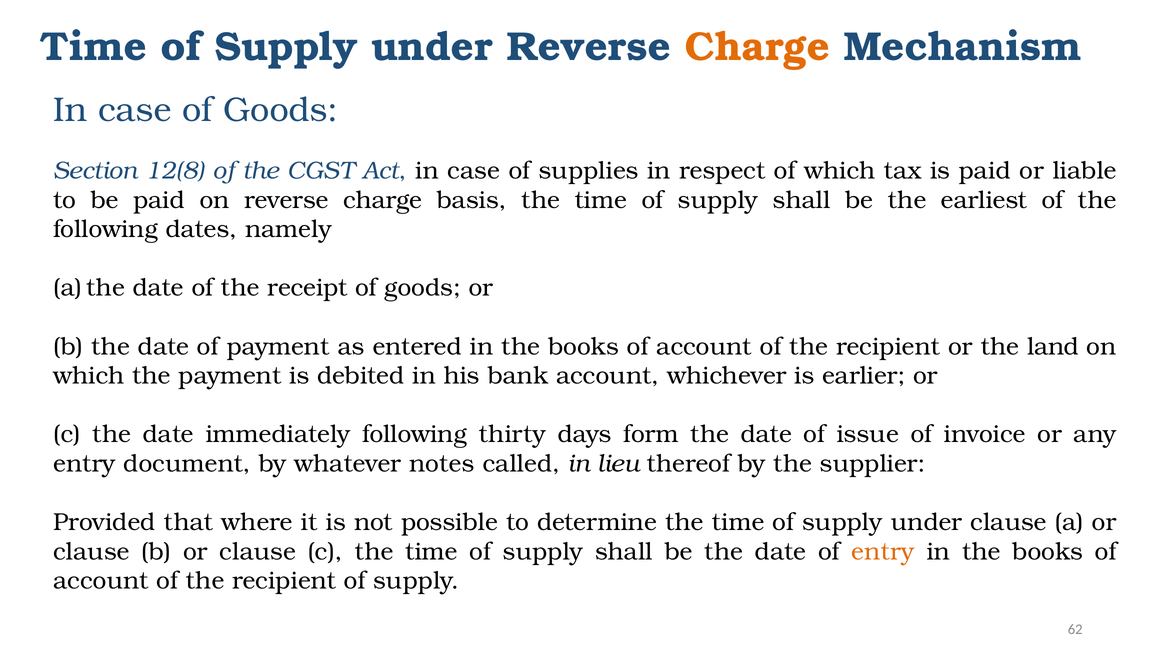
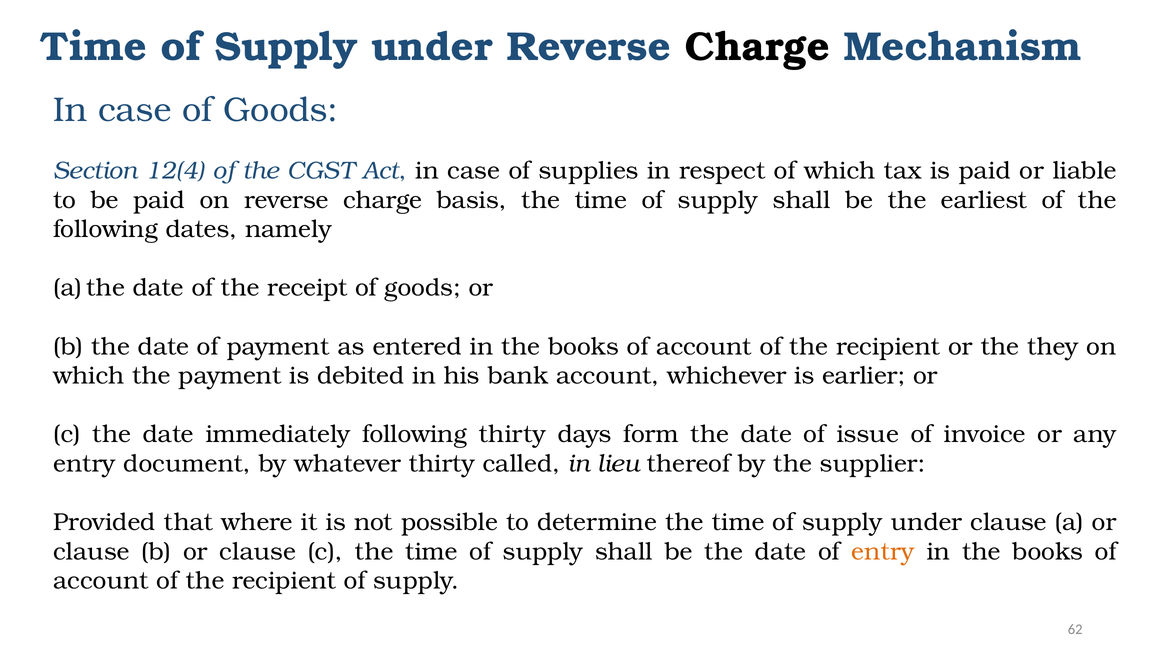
Charge at (757, 47) colour: orange -> black
12(8: 12(8 -> 12(4
land: land -> they
whatever notes: notes -> thirty
